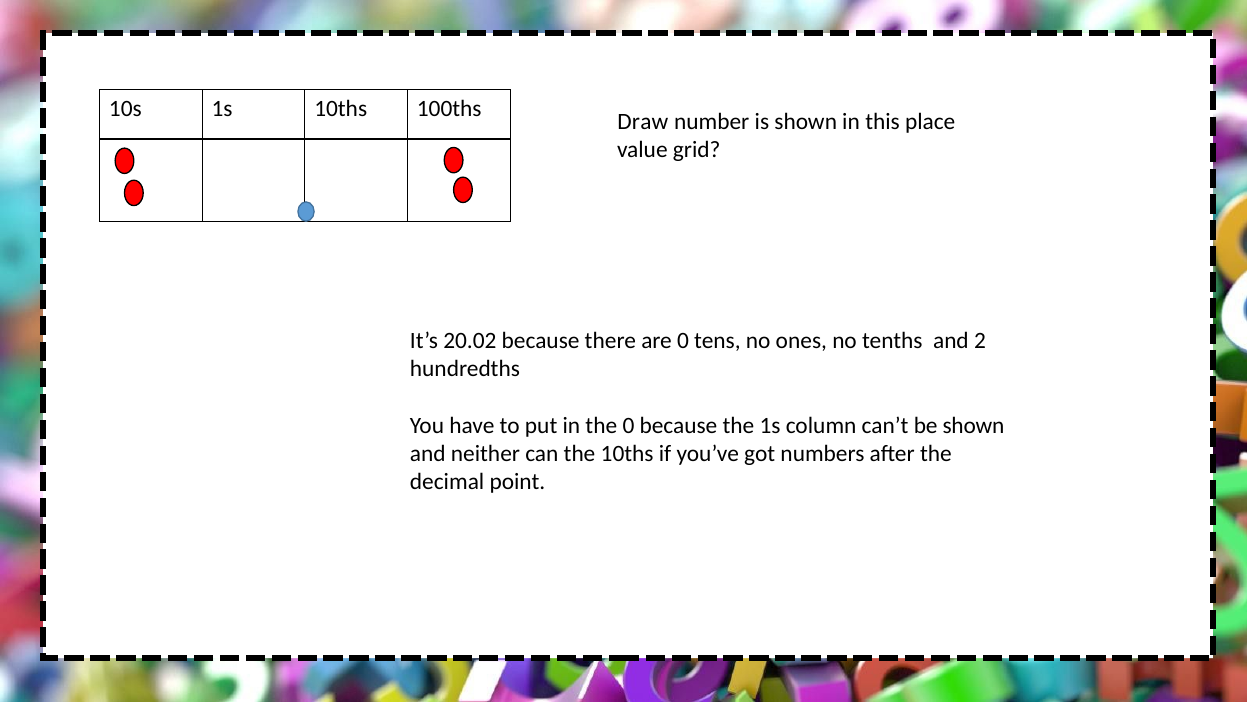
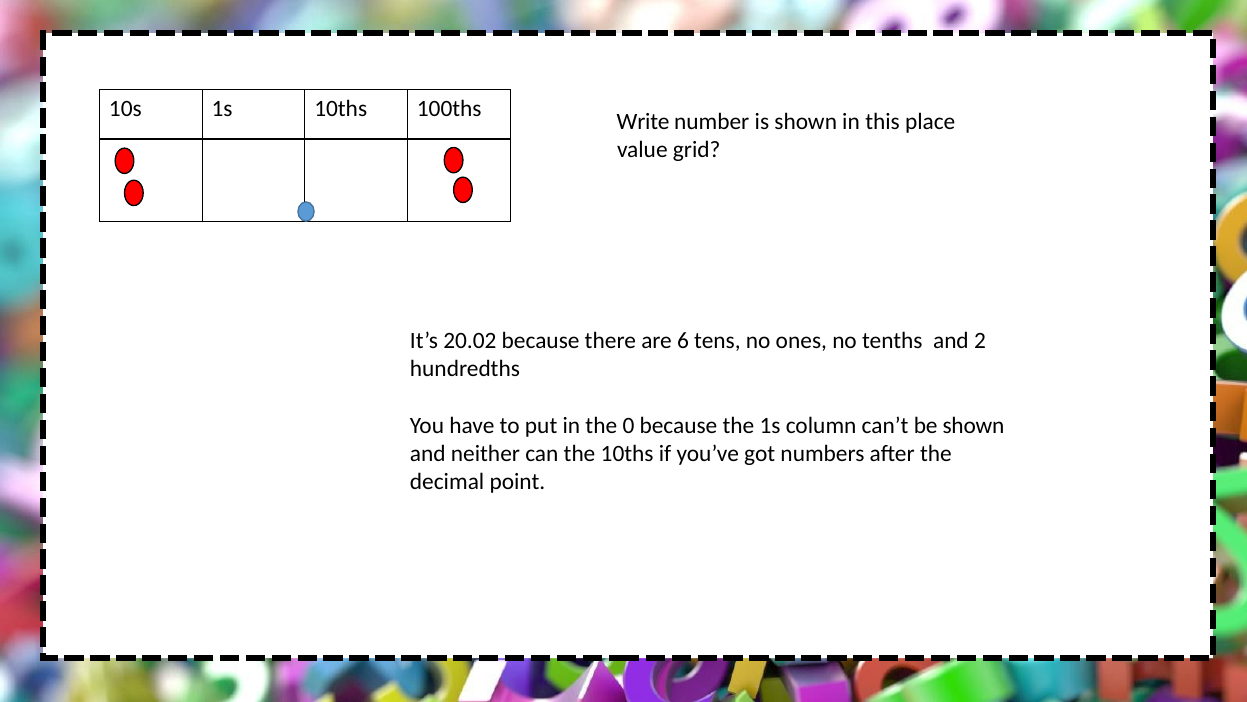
Draw: Draw -> Write
are 0: 0 -> 6
